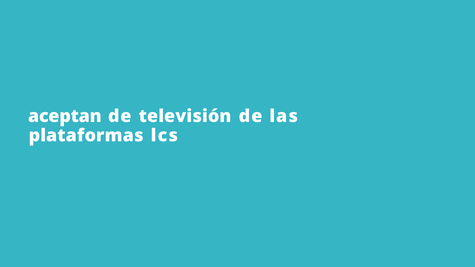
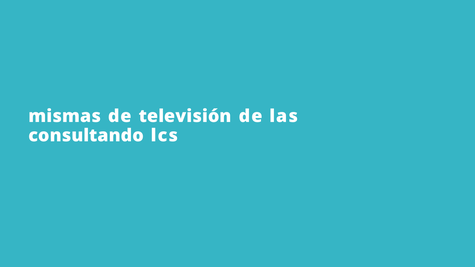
aceptan: aceptan -> mismas
plataformas: plataformas -> consultando
